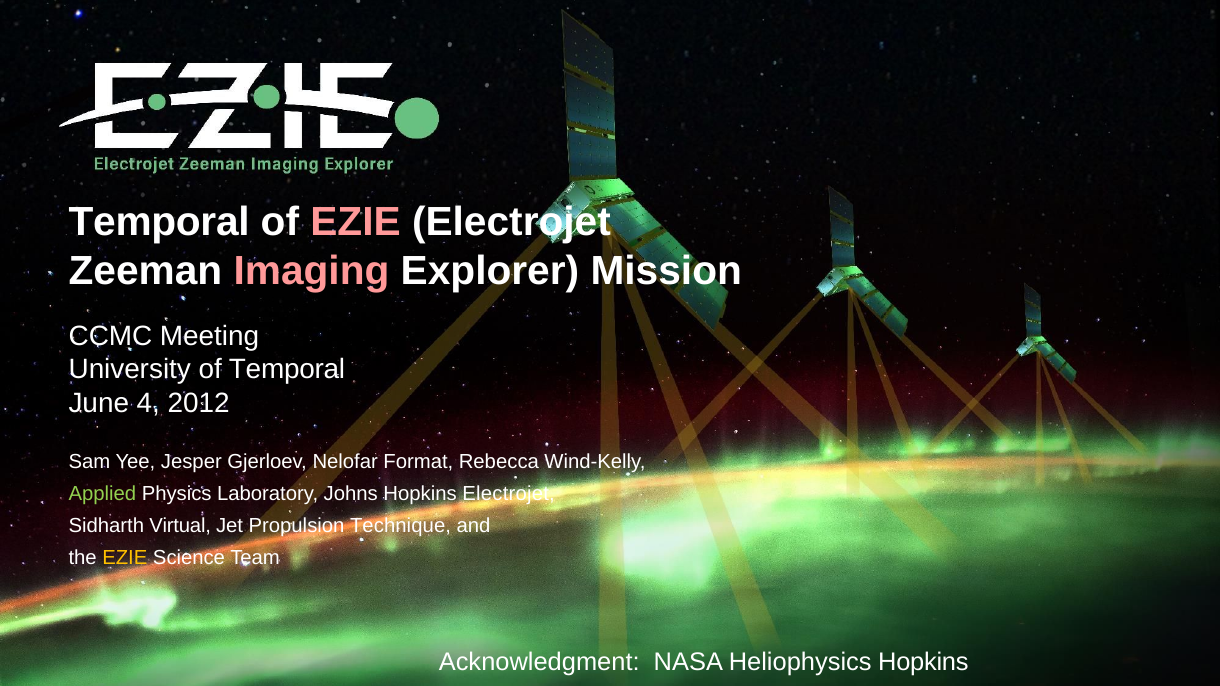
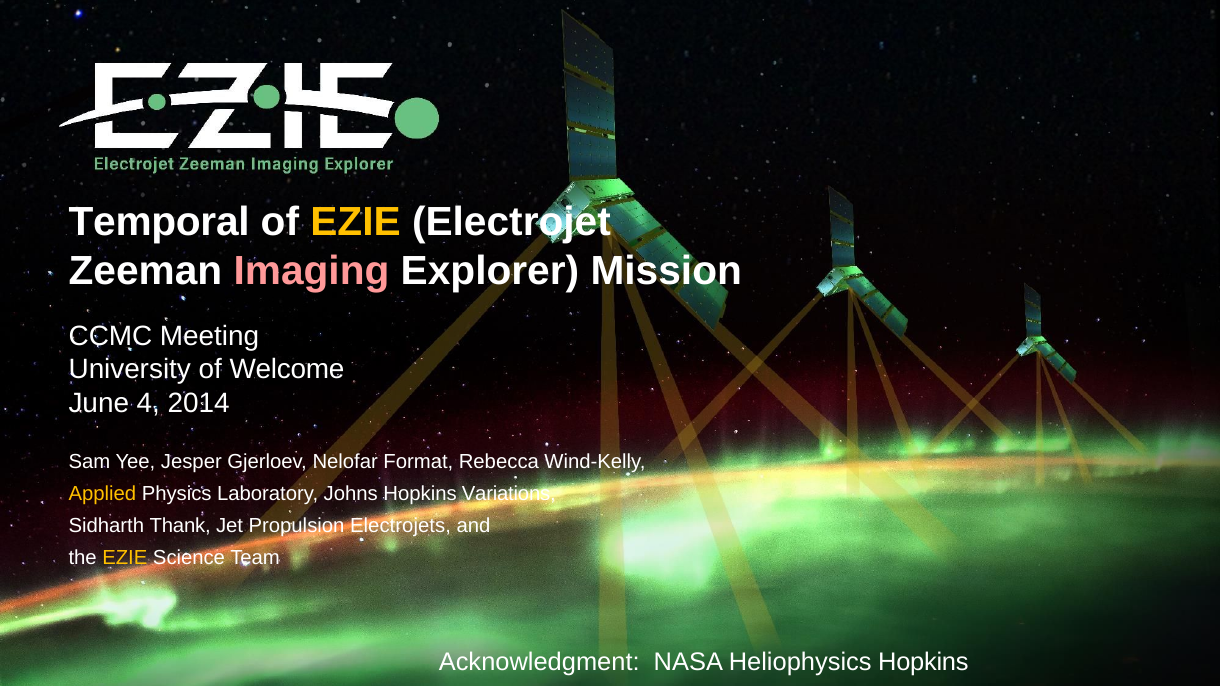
EZIE at (356, 222) colour: pink -> yellow
of Temporal: Temporal -> Welcome
2012: 2012 -> 2014
Applied colour: light green -> yellow
Hopkins Electrojet: Electrojet -> Variations
Virtual: Virtual -> Thank
Technique: Technique -> Electrojets
